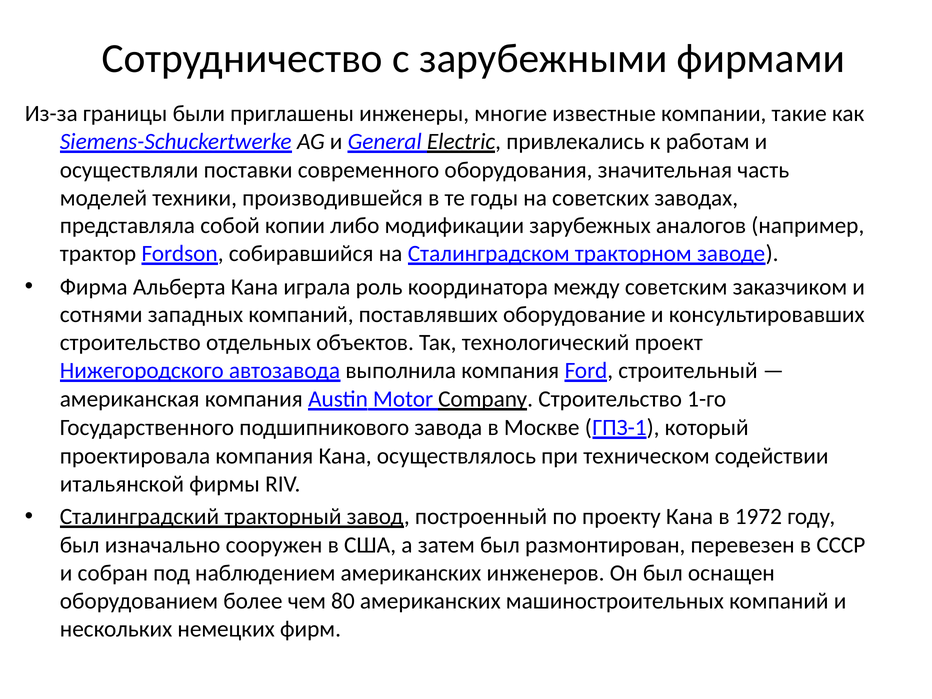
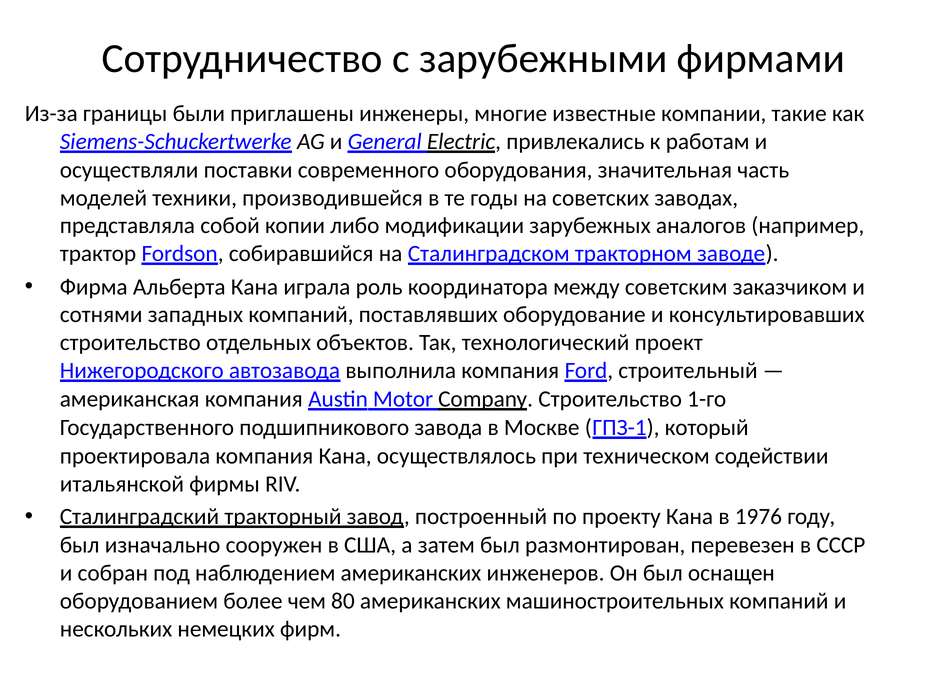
1972: 1972 -> 1976
